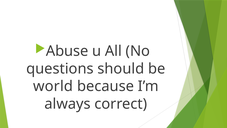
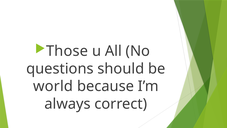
Abuse: Abuse -> Those
